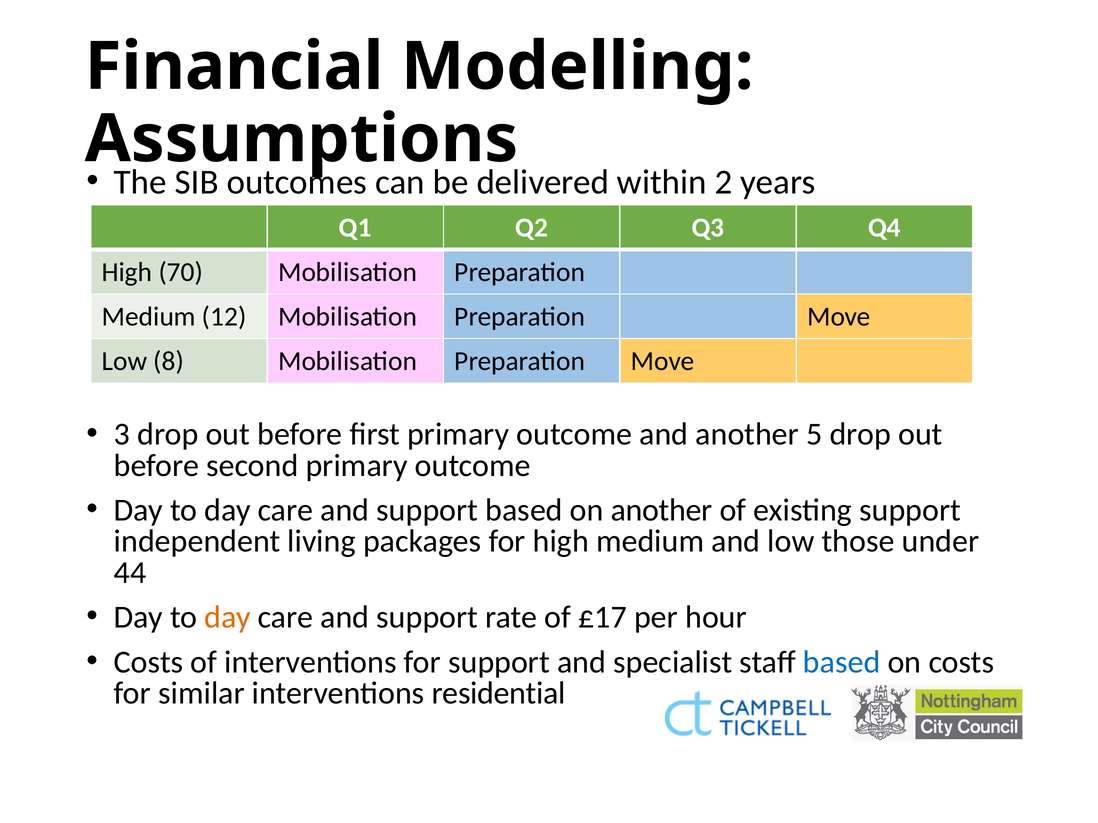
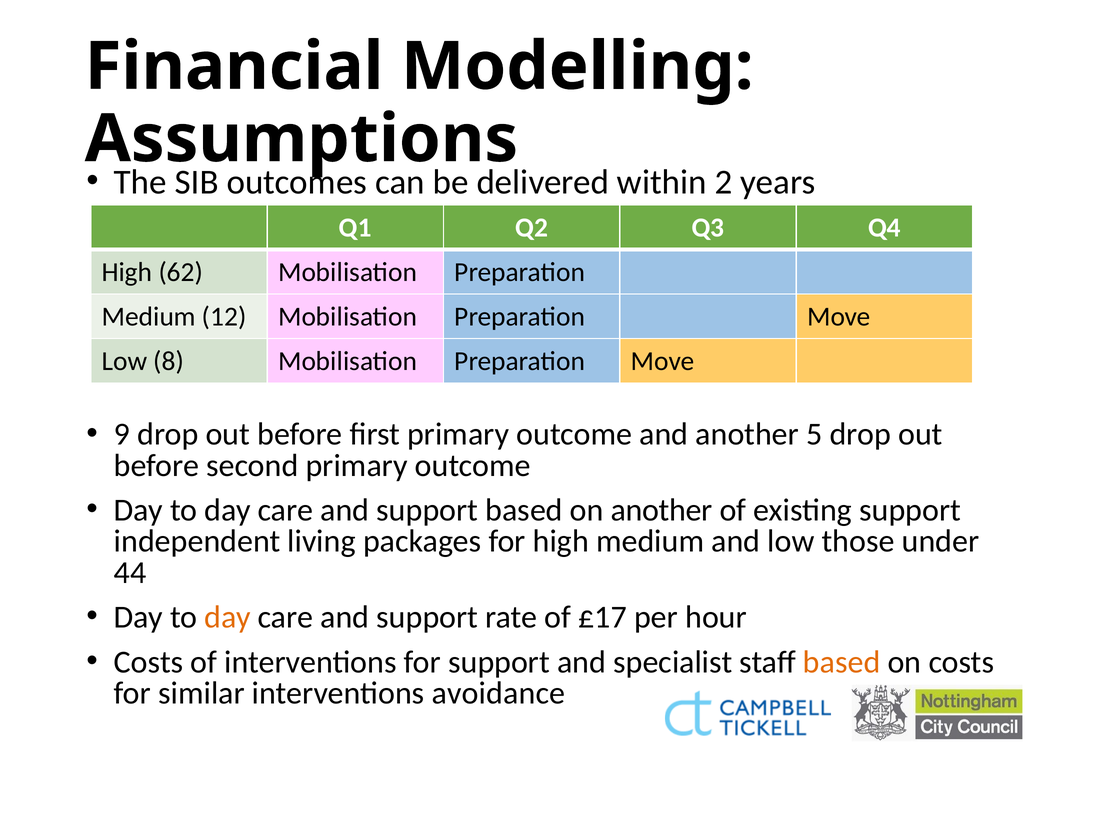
70: 70 -> 62
3: 3 -> 9
based at (842, 663) colour: blue -> orange
residential: residential -> avoidance
